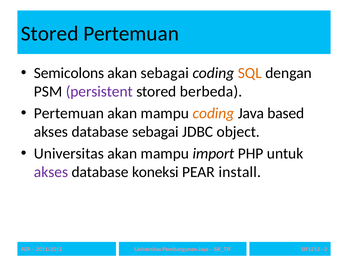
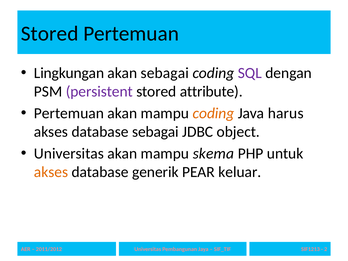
Semicolons: Semicolons -> Lingkungan
SQL colour: orange -> purple
berbeda: berbeda -> attribute
based: based -> harus
import: import -> skema
akses at (51, 172) colour: purple -> orange
koneksi: koneksi -> generik
install: install -> keluar
